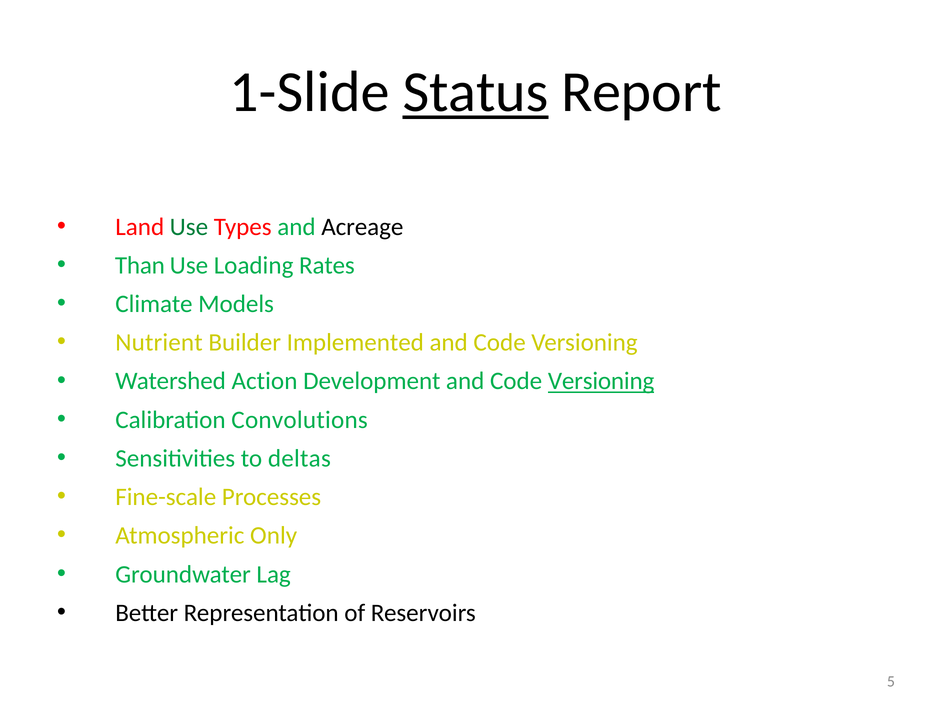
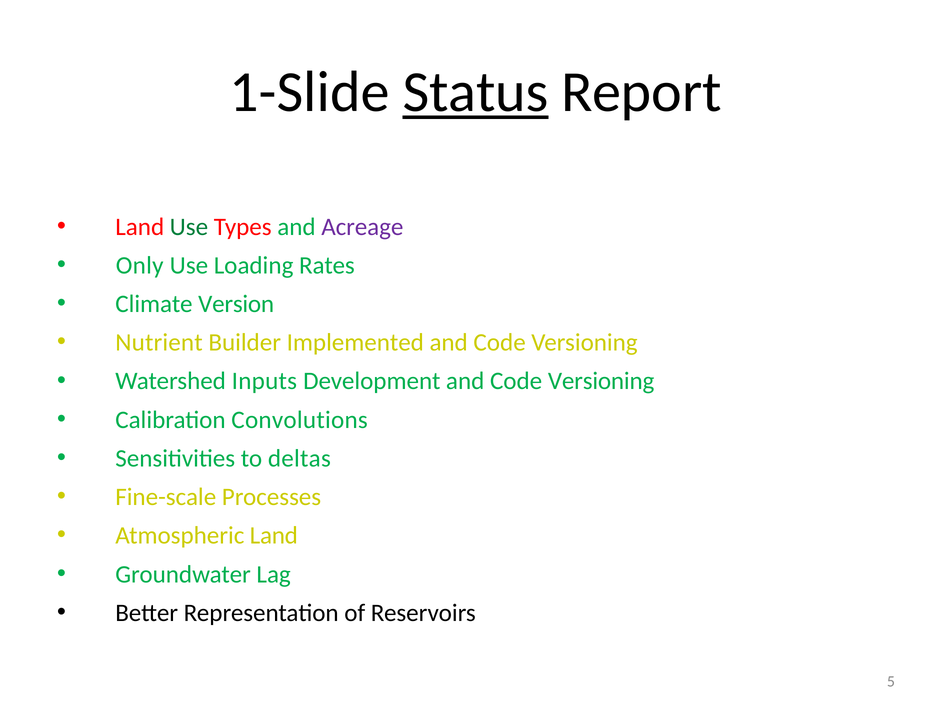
Acreage colour: black -> purple
Than: Than -> Only
Models: Models -> Version
Action: Action -> Inputs
Versioning at (601, 381) underline: present -> none
Atmospheric Only: Only -> Land
